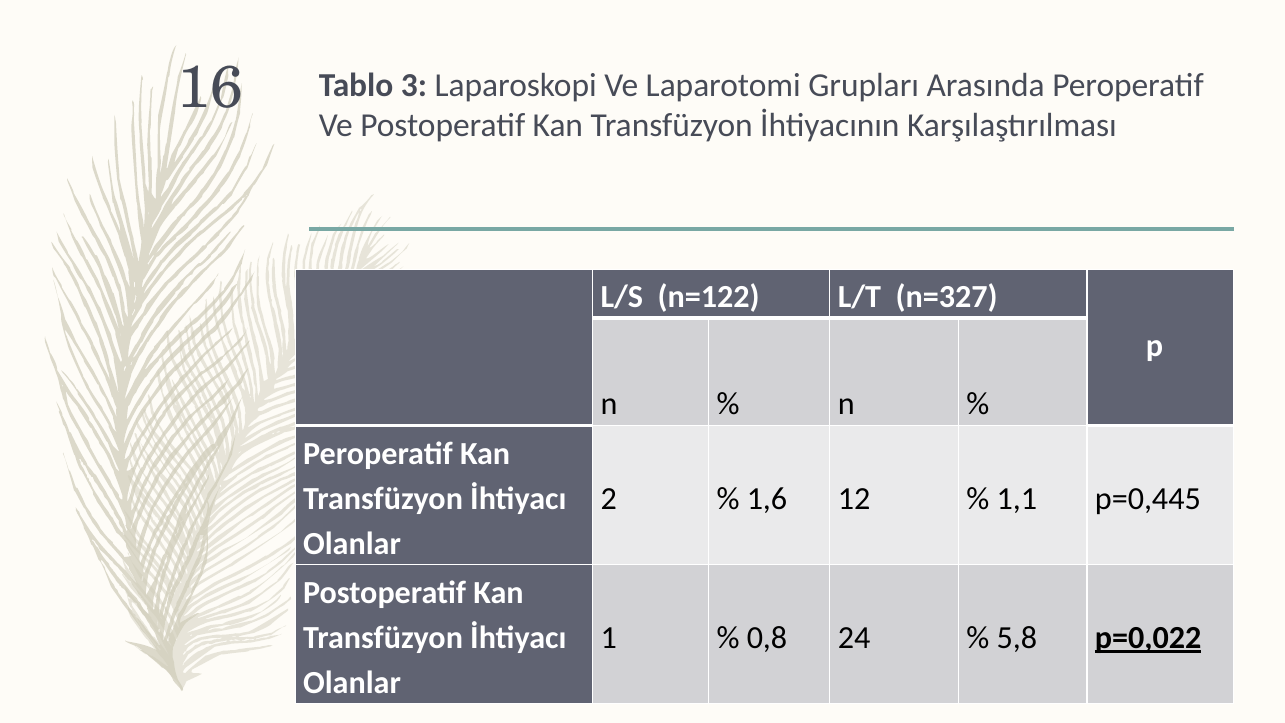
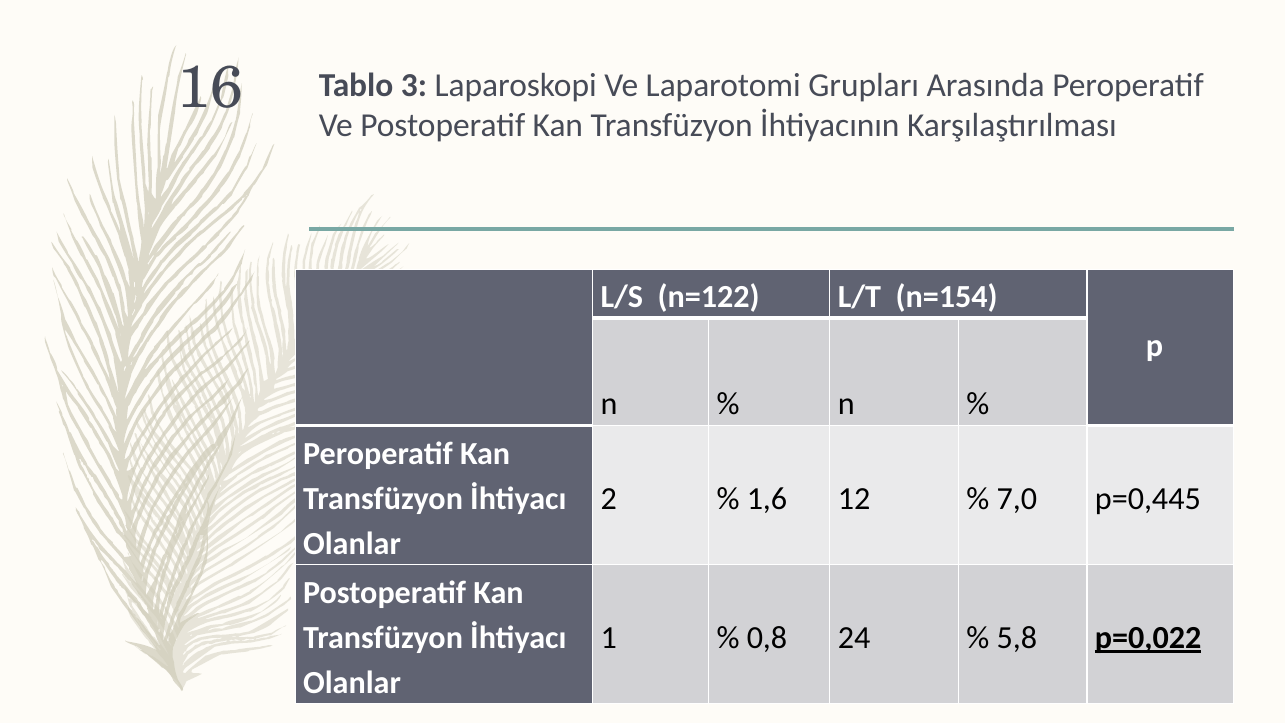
n=327: n=327 -> n=154
1,1: 1,1 -> 7,0
